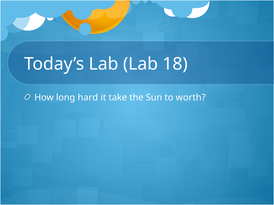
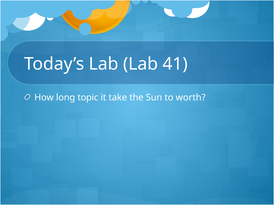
18: 18 -> 41
hard: hard -> topic
